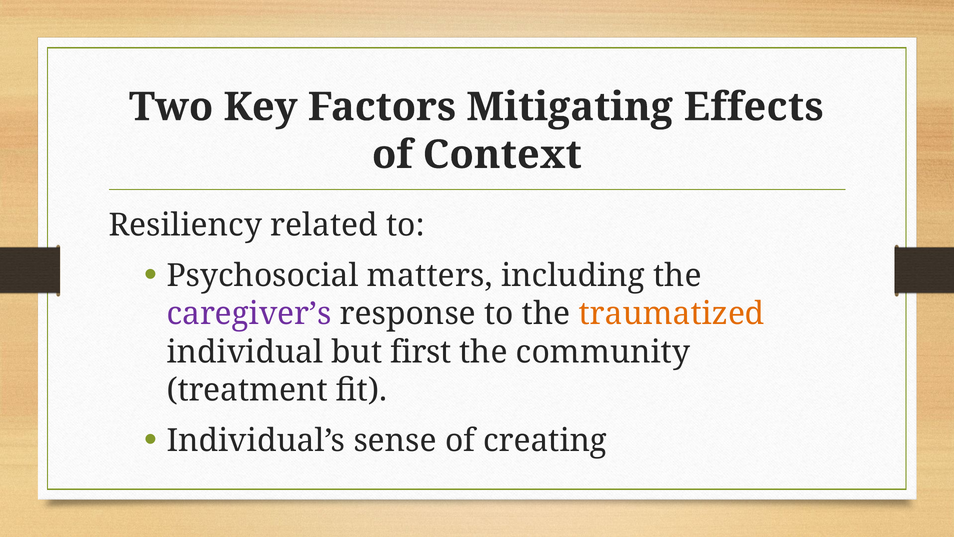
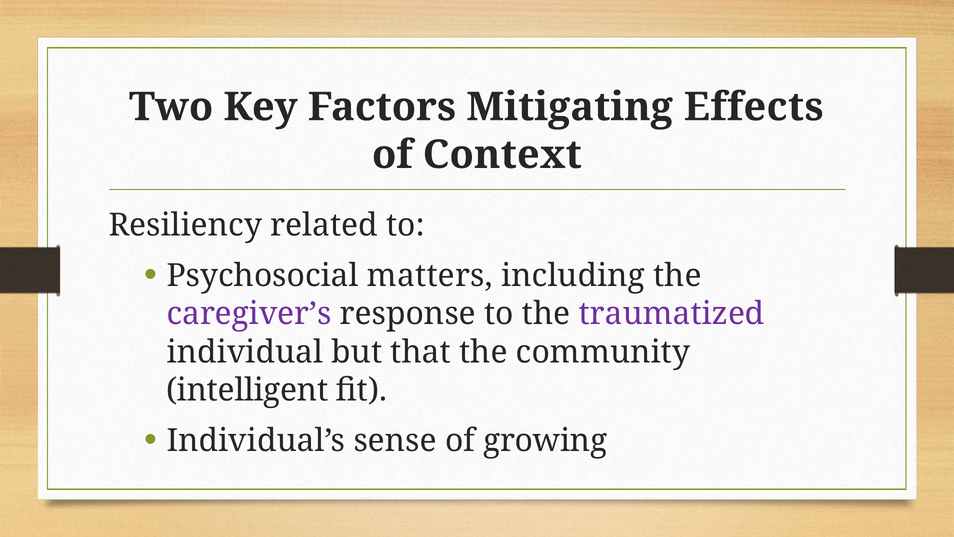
traumatized colour: orange -> purple
first: first -> that
treatment: treatment -> intelligent
creating: creating -> growing
